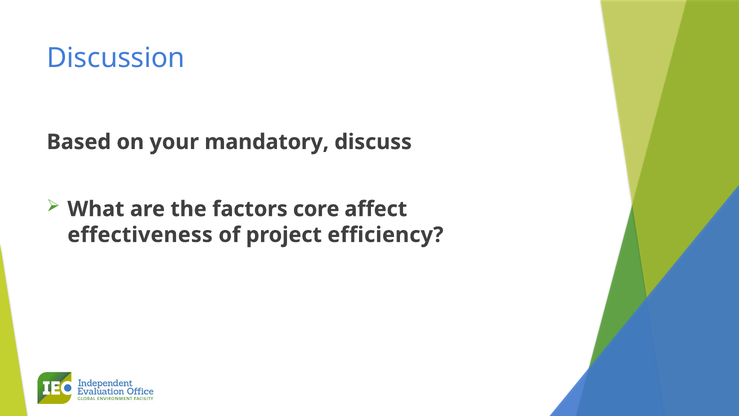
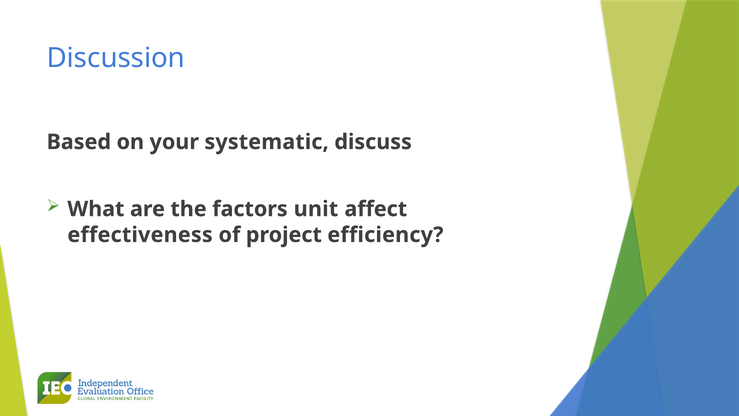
mandatory: mandatory -> systematic
core: core -> unit
